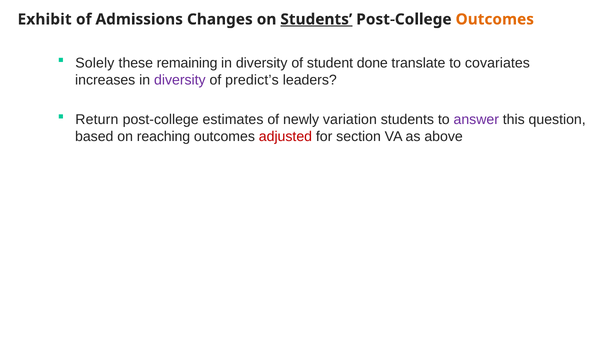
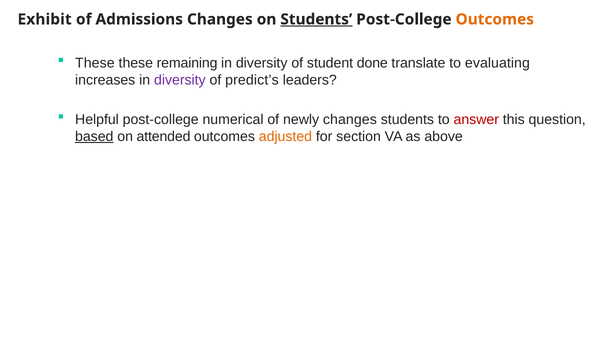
Solely at (95, 63): Solely -> These
covariates: covariates -> evaluating
Return: Return -> Helpful
estimates: estimates -> numerical
newly variation: variation -> changes
answer colour: purple -> red
based underline: none -> present
reaching: reaching -> attended
adjusted colour: red -> orange
